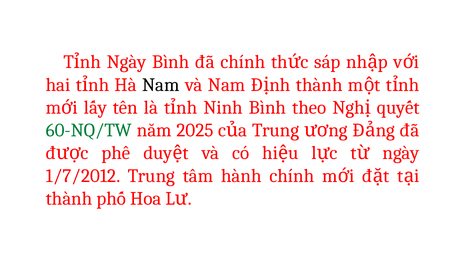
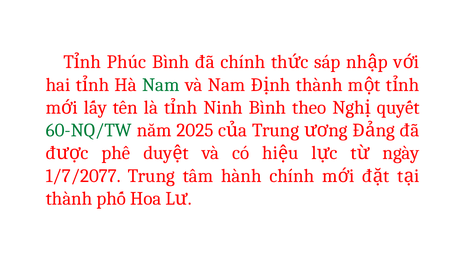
Ngày at (127, 62): Ngày -> Phúc
Nam at (161, 85) colour: black -> green
1/7/2012: 1/7/2012 -> 1/7/2077
